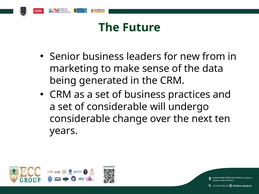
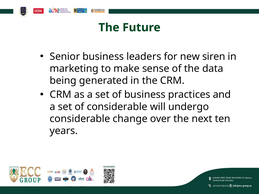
from: from -> siren
